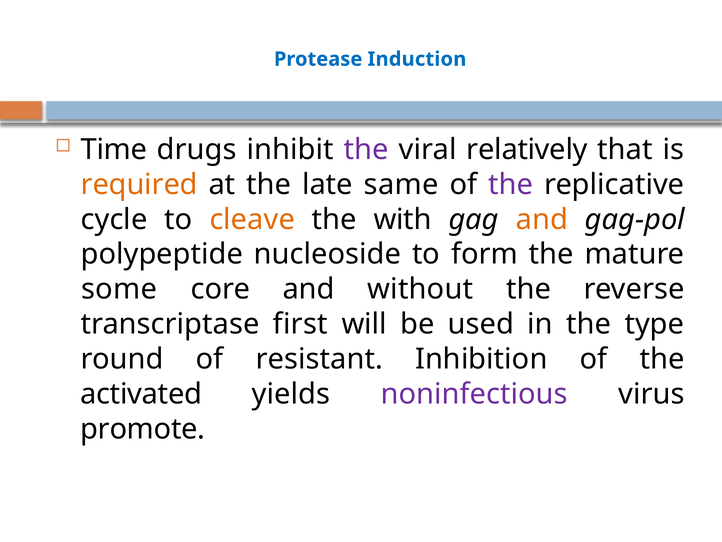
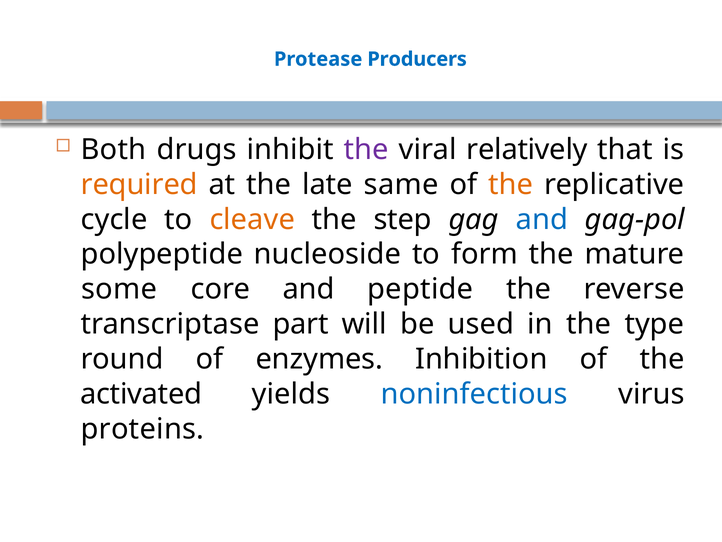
Induction: Induction -> Producers
Time: Time -> Both
the at (511, 184) colour: purple -> orange
with: with -> step
and at (542, 219) colour: orange -> blue
without: without -> peptide
first: first -> part
resistant: resistant -> enzymes
noninfectious colour: purple -> blue
promote: promote -> proteins
